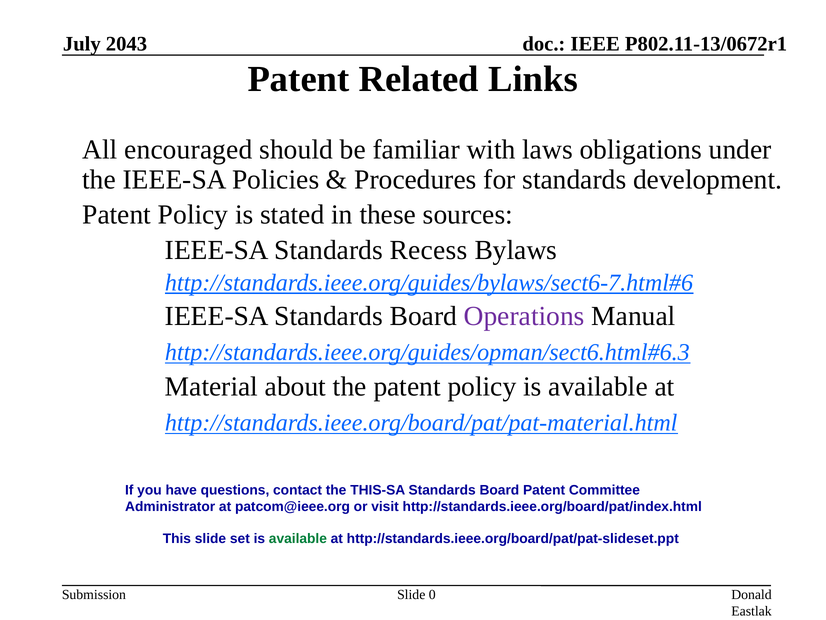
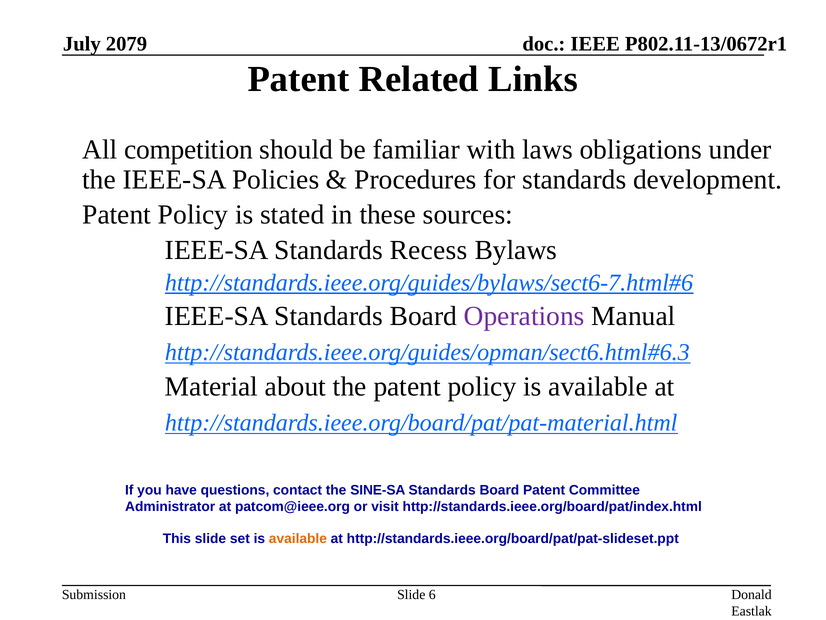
2043: 2043 -> 2079
encouraged: encouraged -> competition
THIS-SA: THIS-SA -> SINE-SA
available at (298, 538) colour: green -> orange
0: 0 -> 6
